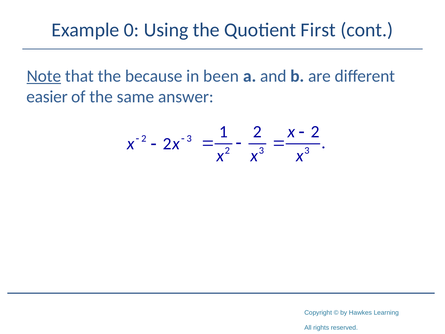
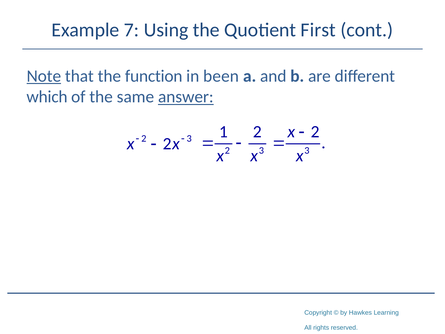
0: 0 -> 7
because: because -> function
easier: easier -> which
answer underline: none -> present
